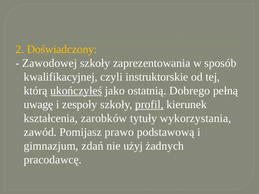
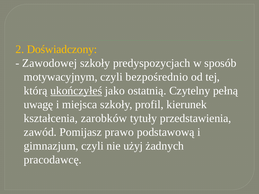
zaprezentowania: zaprezentowania -> predyspozycjach
kwalifikacyjnej: kwalifikacyjnej -> motywacyjnym
instruktorskie: instruktorskie -> bezpośrednio
Dobrego: Dobrego -> Czytelny
zespoły: zespoły -> miejsca
profil underline: present -> none
wykorzystania: wykorzystania -> przedstawienia
gimnazjum zdań: zdań -> czyli
